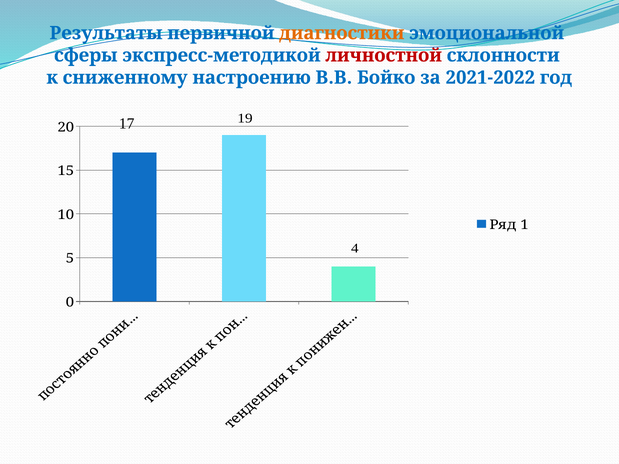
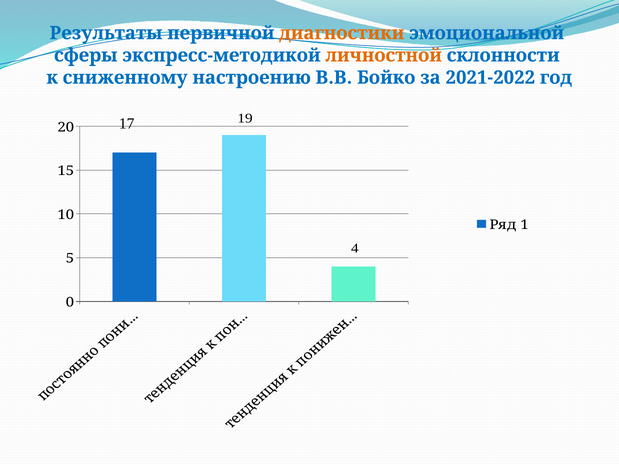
личностной colour: red -> orange
